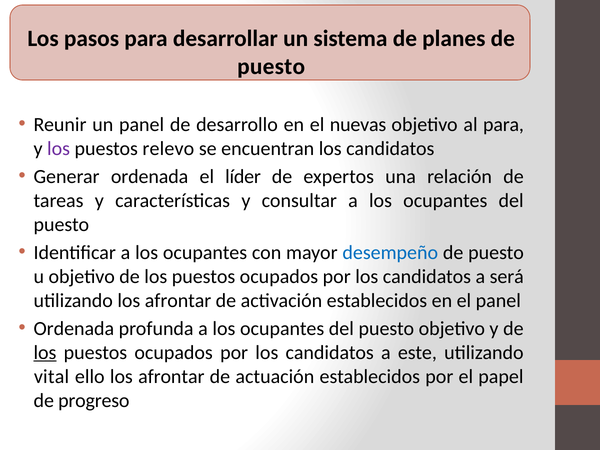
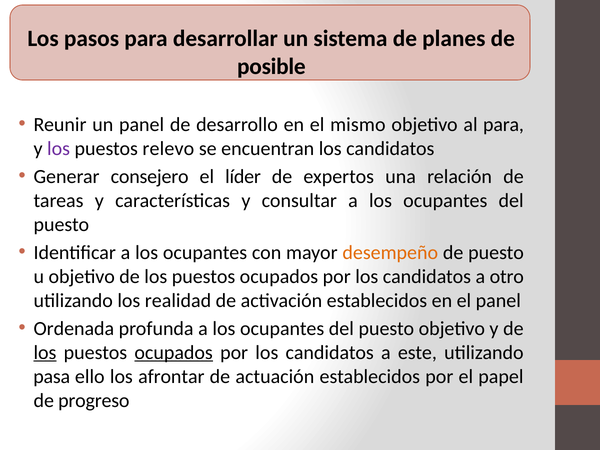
puesto at (271, 67): puesto -> posible
nuevas: nuevas -> mismo
Generar ordenada: ordenada -> consejero
desempeño colour: blue -> orange
será: será -> otro
utilizando los afrontar: afrontar -> realidad
ocupados at (174, 352) underline: none -> present
vital: vital -> pasa
